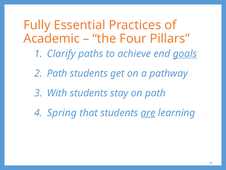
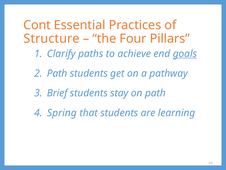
Fully: Fully -> Cont
Academic: Academic -> Structure
With: With -> Brief
are underline: present -> none
